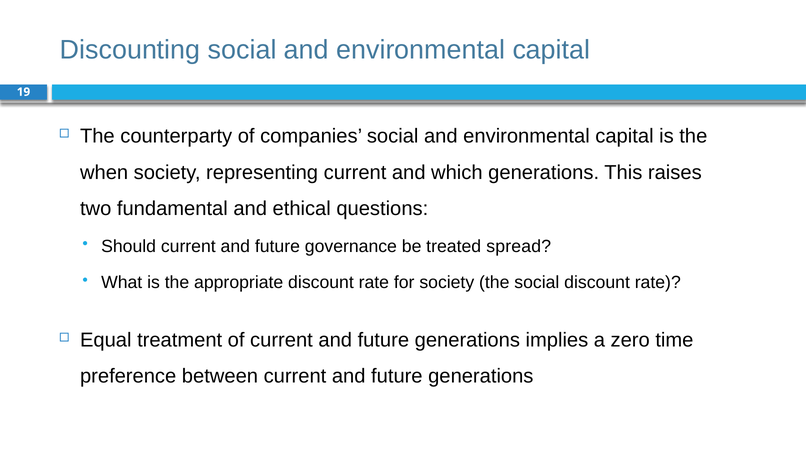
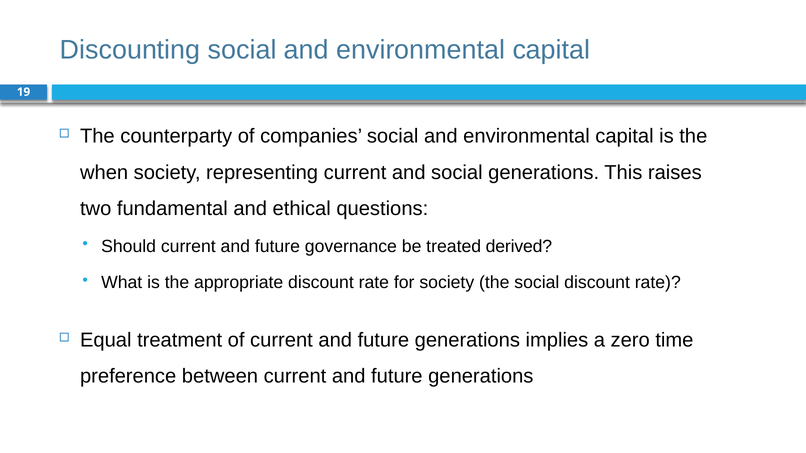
and which: which -> social
spread: spread -> derived
